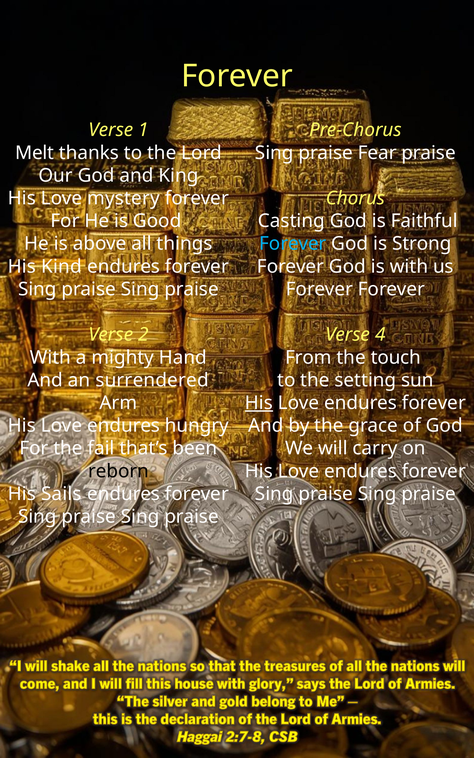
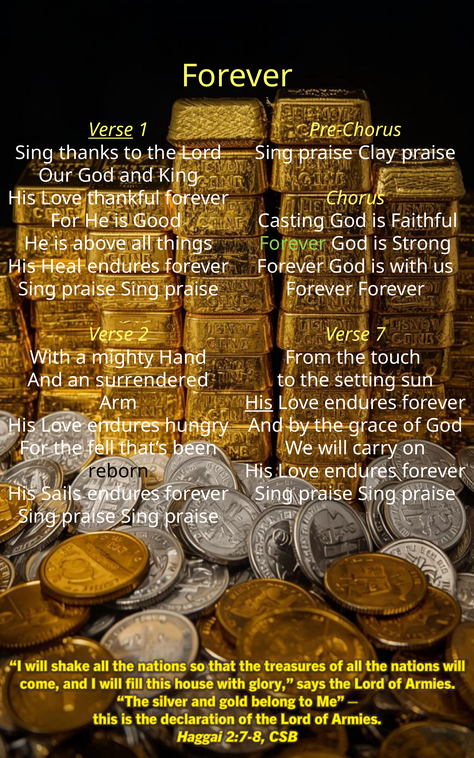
Verse at (111, 130) underline: none -> present
Melt at (35, 153): Melt -> Sing
Fear: Fear -> Clay
mystery: mystery -> thankful
Forever at (293, 244) colour: light blue -> light green
Kind: Kind -> Heal
4: 4 -> 7
fail: fail -> fell
